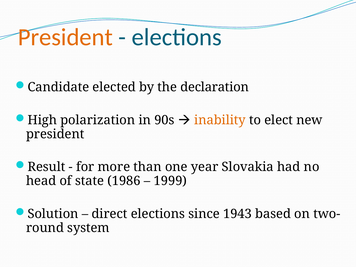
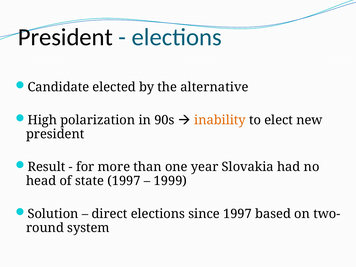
President at (65, 37) colour: orange -> black
declaration: declaration -> alternative
state 1986: 1986 -> 1997
since 1943: 1943 -> 1997
